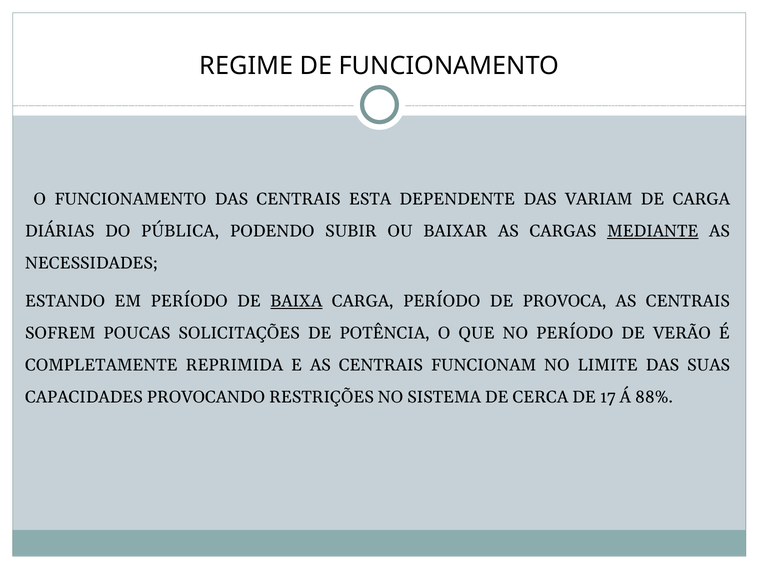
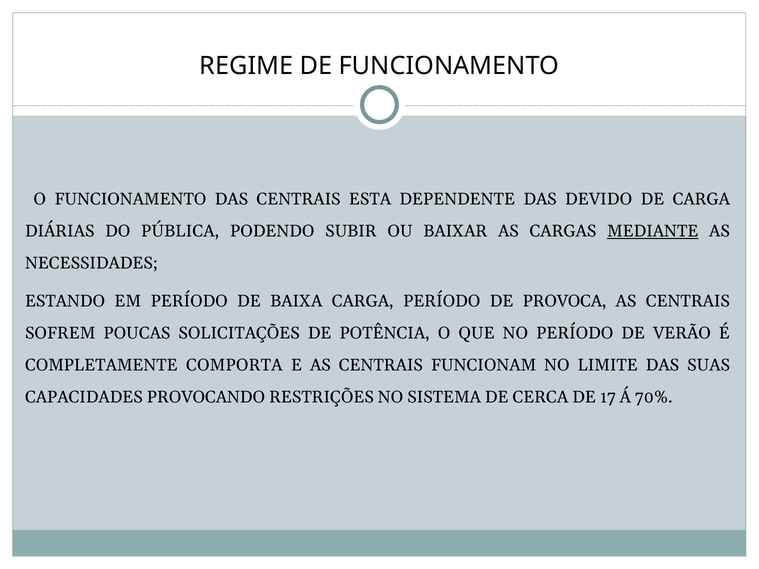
VARIAM: VARIAM -> DEVIDO
BAIXA underline: present -> none
REPRIMIDA: REPRIMIDA -> COMPORTA
88%: 88% -> 70%
